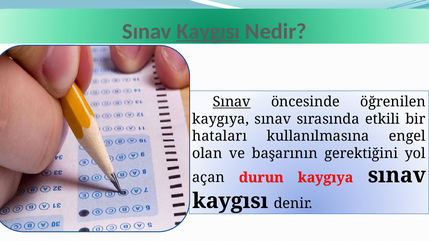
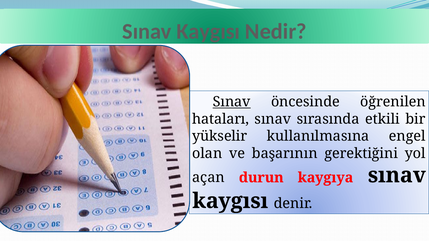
Kaygısı at (208, 32) underline: present -> none
kaygıya at (221, 119): kaygıya -> hataları
hataları: hataları -> yükselir
